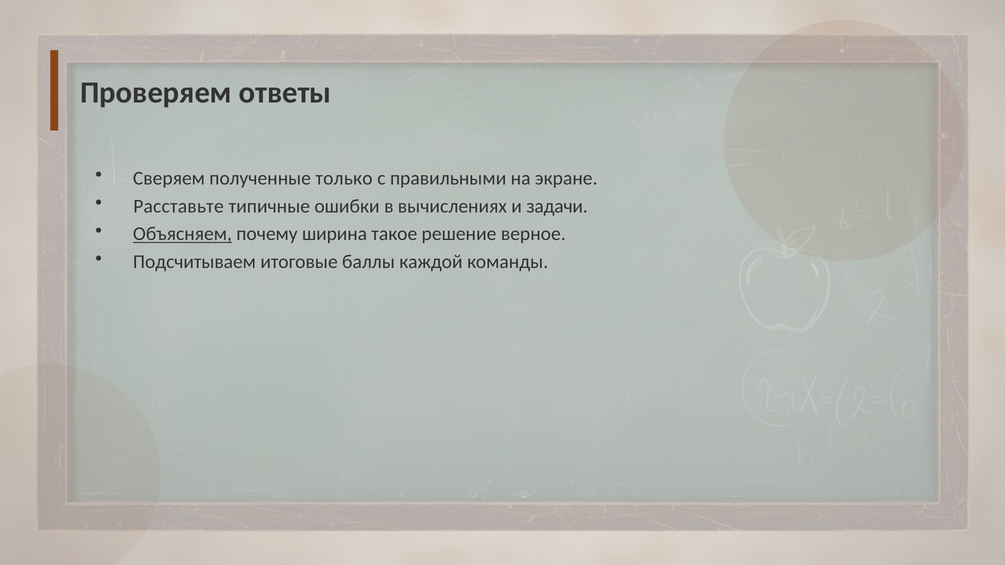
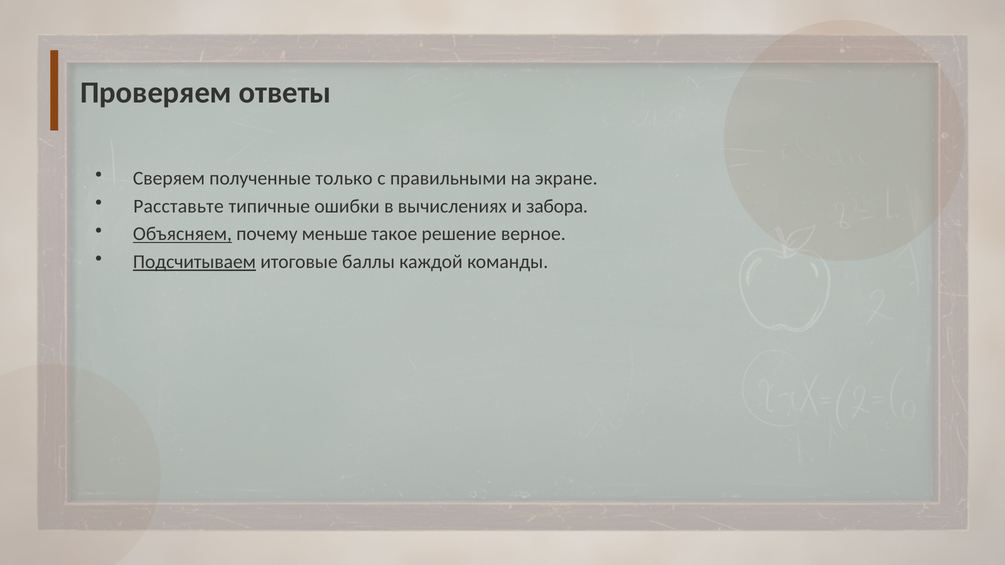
задачи: задачи -> забора
ширина: ширина -> меньше
Подсчитываем underline: none -> present
